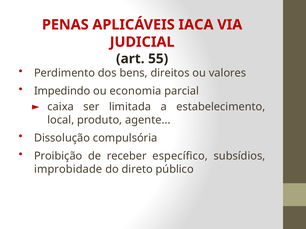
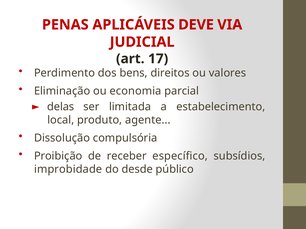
IACA: IACA -> DEVE
55: 55 -> 17
Impedindo: Impedindo -> Eliminação
caixa: caixa -> delas
direto: direto -> desde
